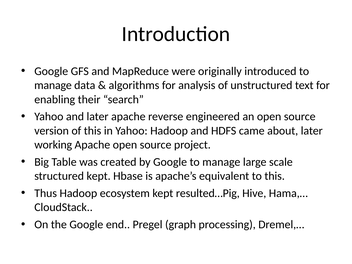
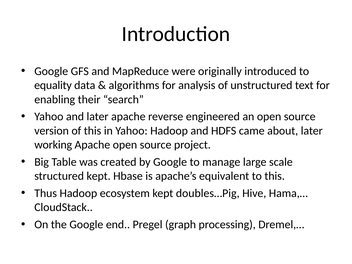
manage at (53, 85): manage -> equality
resulted…Pig: resulted…Pig -> doubles…Pig
